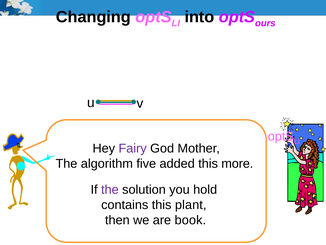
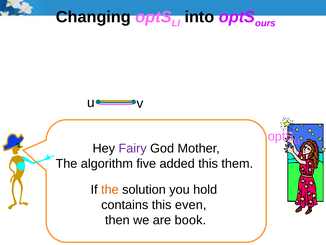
more: more -> them
the at (110, 189) colour: purple -> orange
plant: plant -> even
